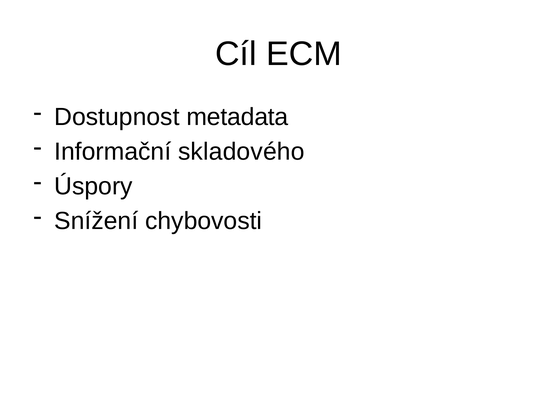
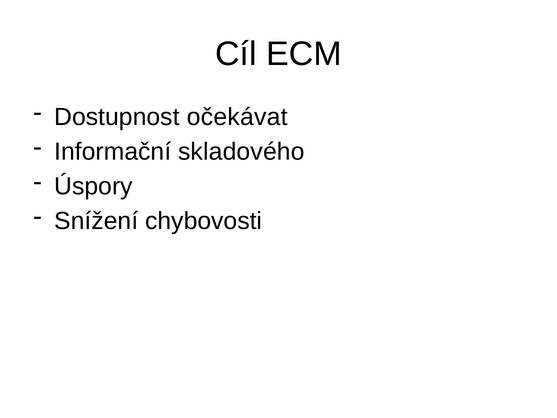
metadata: metadata -> očekávat
